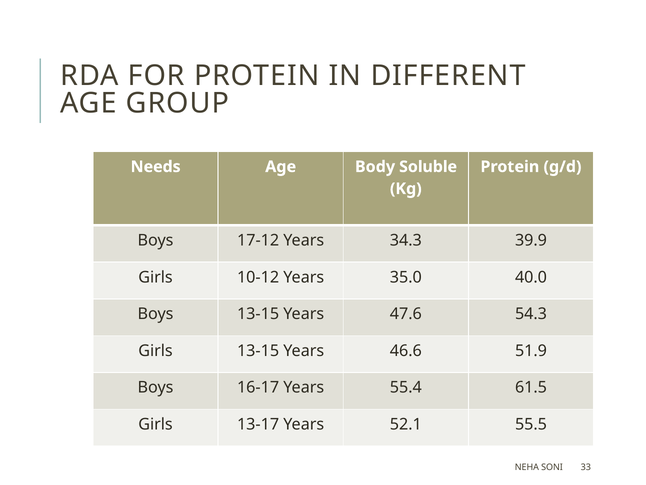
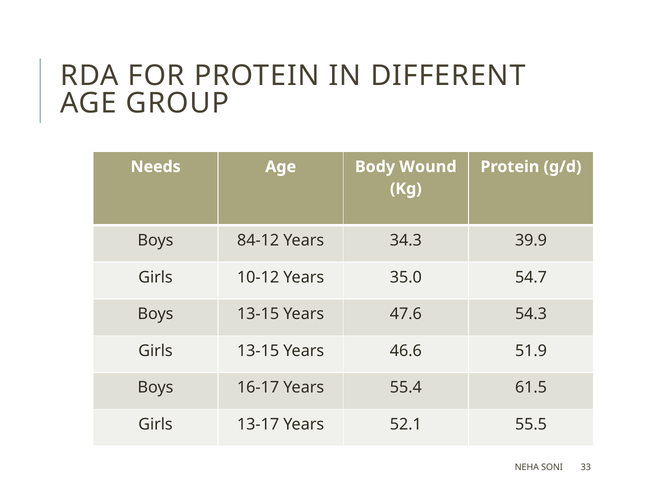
Soluble: Soluble -> Wound
17-12: 17-12 -> 84-12
40.0: 40.0 -> 54.7
